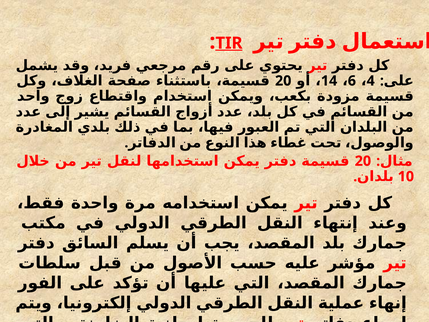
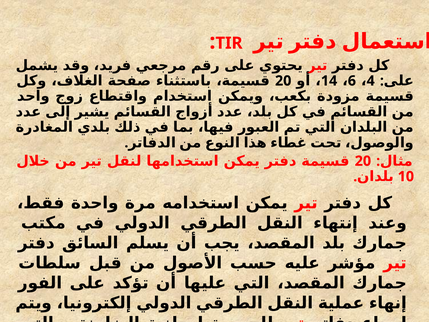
TIR underline: present -> none
